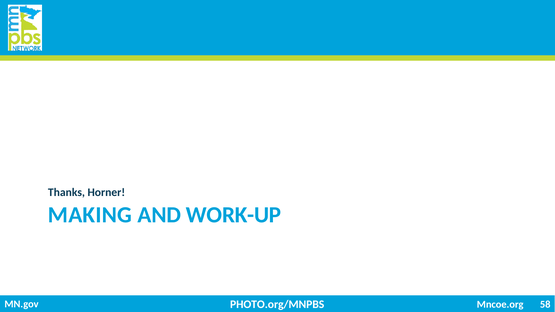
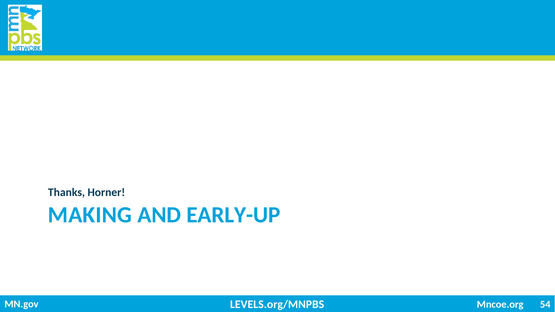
WORK-UP: WORK-UP -> EARLY-UP
PHOTO.org/MNPBS: PHOTO.org/MNPBS -> LEVELS.org/MNPBS
58: 58 -> 54
